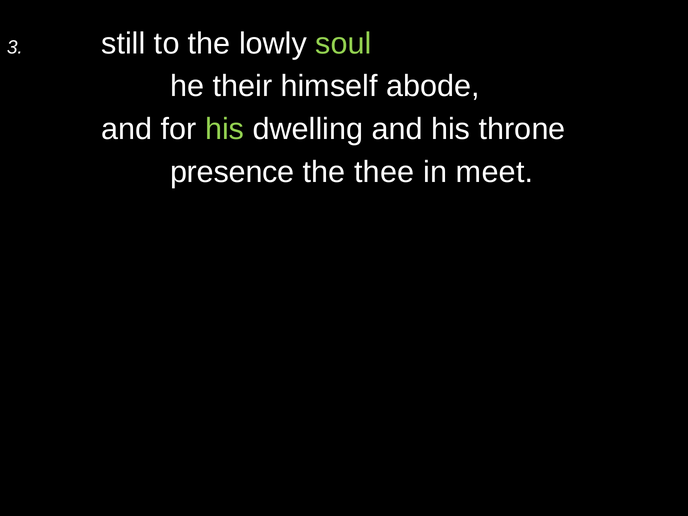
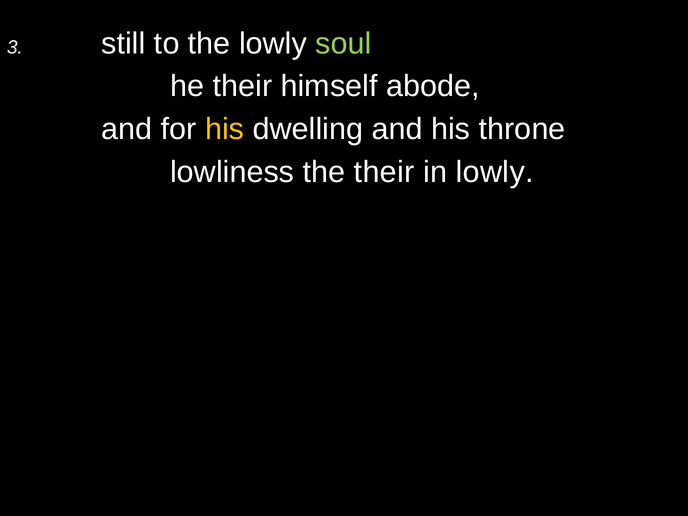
his at (225, 129) colour: light green -> yellow
presence: presence -> lowliness
the thee: thee -> their
in meet: meet -> lowly
